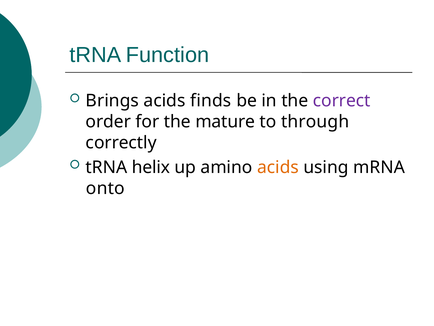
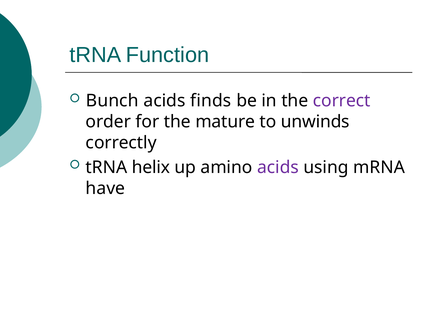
Brings: Brings -> Bunch
through: through -> unwinds
acids at (278, 167) colour: orange -> purple
onto: onto -> have
